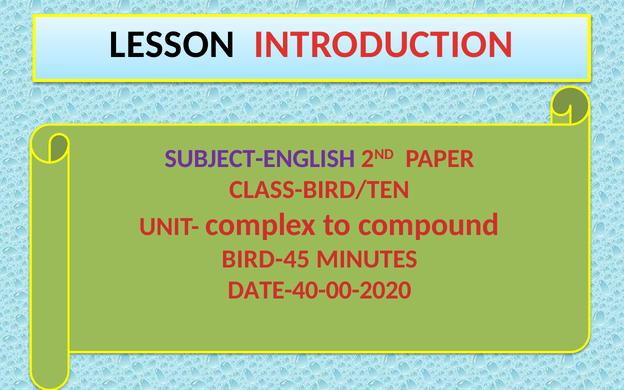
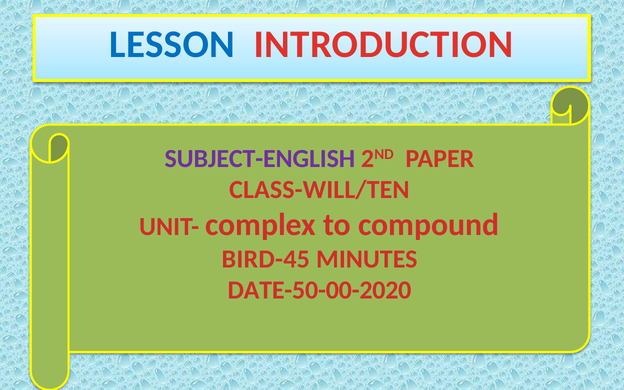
LESSON colour: black -> blue
CLASS-BIRD/TEN: CLASS-BIRD/TEN -> CLASS-WILL/TEN
DATE-40-00-2020: DATE-40-00-2020 -> DATE-50-00-2020
